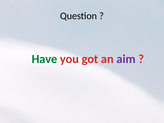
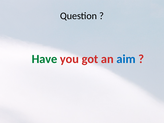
aim colour: purple -> blue
